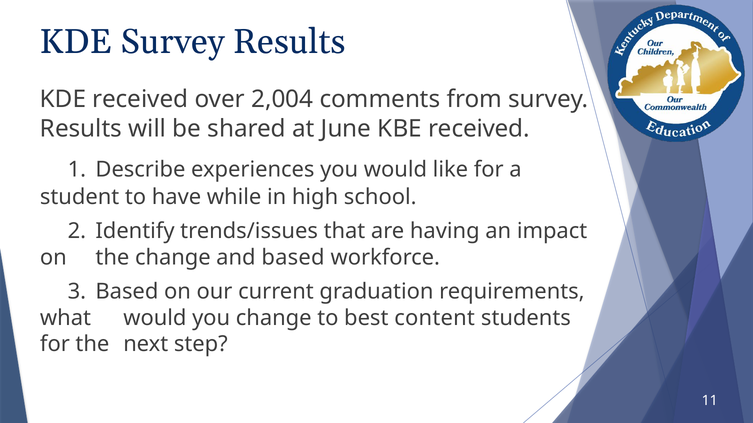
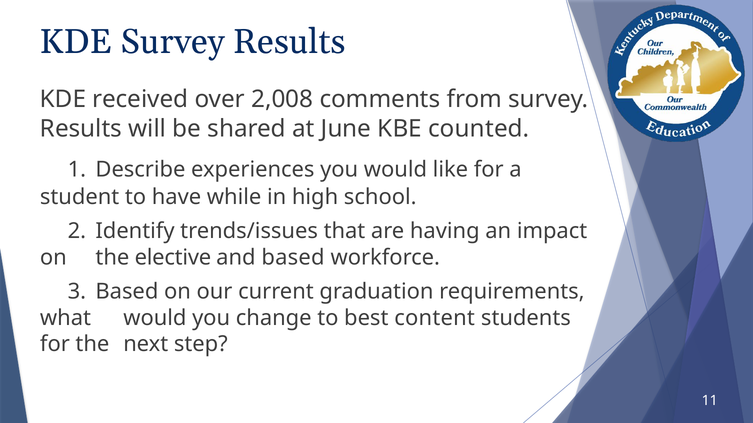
2,004: 2,004 -> 2,008
KBE received: received -> counted
the change: change -> elective
